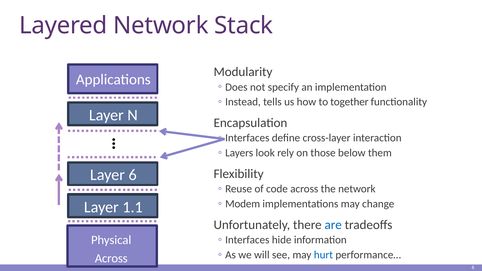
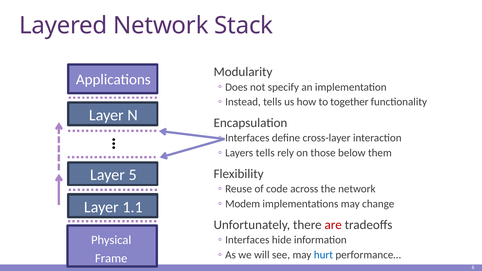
Layers look: look -> tells
Layer 6: 6 -> 5
are colour: blue -> red
Across at (111, 258): Across -> Frame
